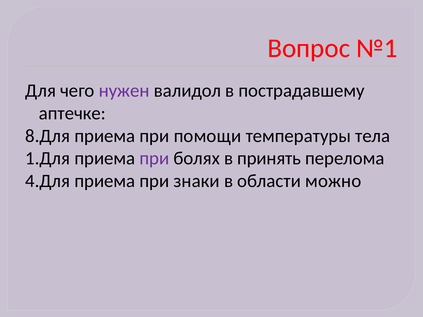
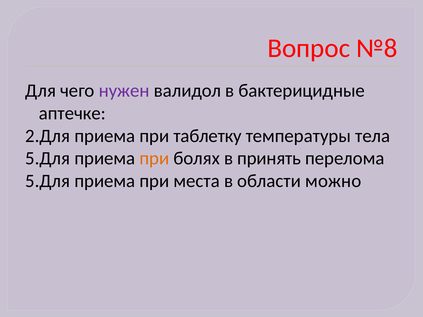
№1: №1 -> №8
пострадавшему: пострадавшему -> бактерицидные
8.Для: 8.Для -> 2.Для
помощи: помощи -> таблетку
1.Для at (48, 159): 1.Для -> 5.Для
при at (154, 159) colour: purple -> orange
4.Для at (48, 181): 4.Для -> 5.Для
знаки: знаки -> места
